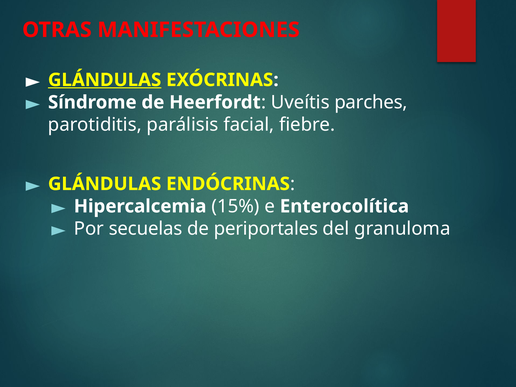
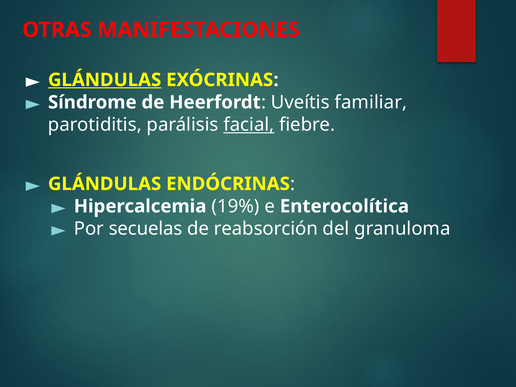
parches: parches -> familiar
facial underline: none -> present
15%: 15% -> 19%
periportales: periportales -> reabsorción
